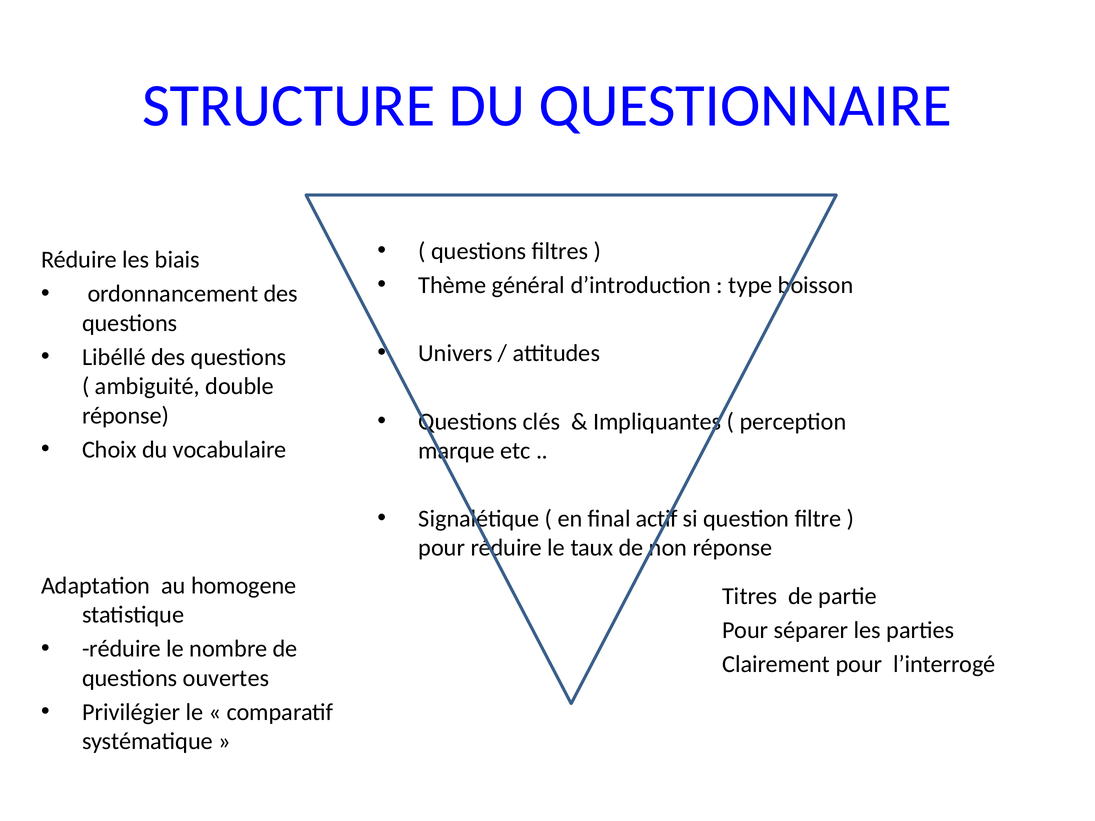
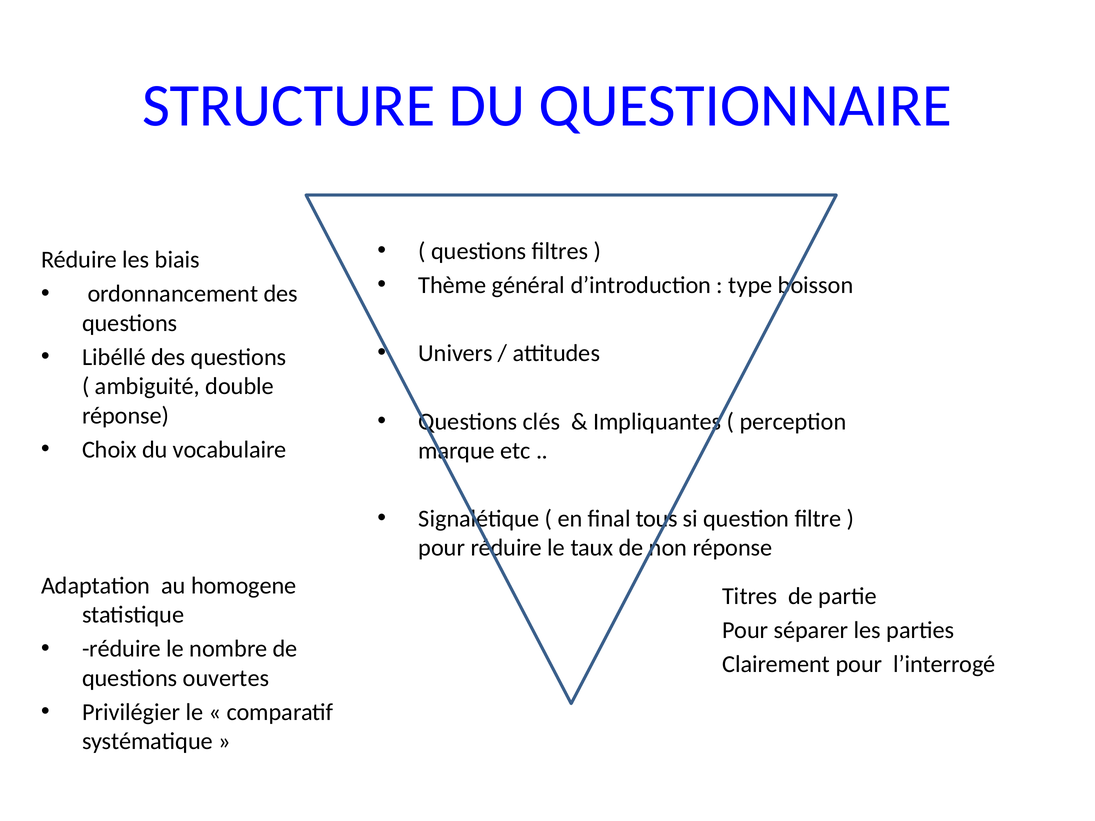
actif: actif -> tous
